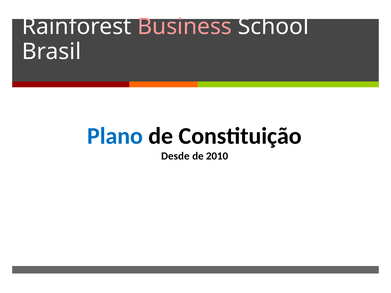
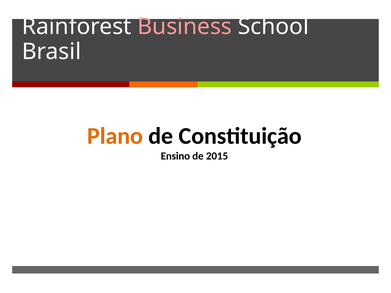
Plano colour: blue -> orange
Desde: Desde -> Ensino
2010: 2010 -> 2015
